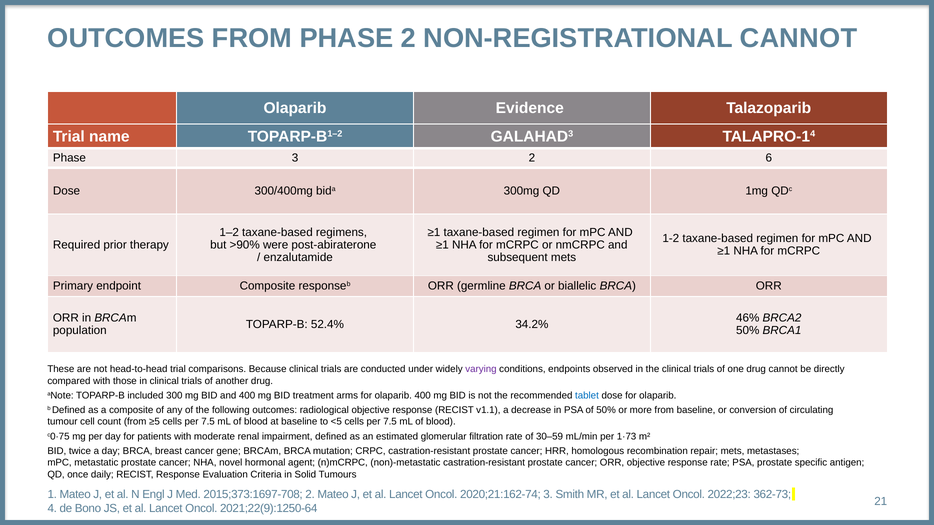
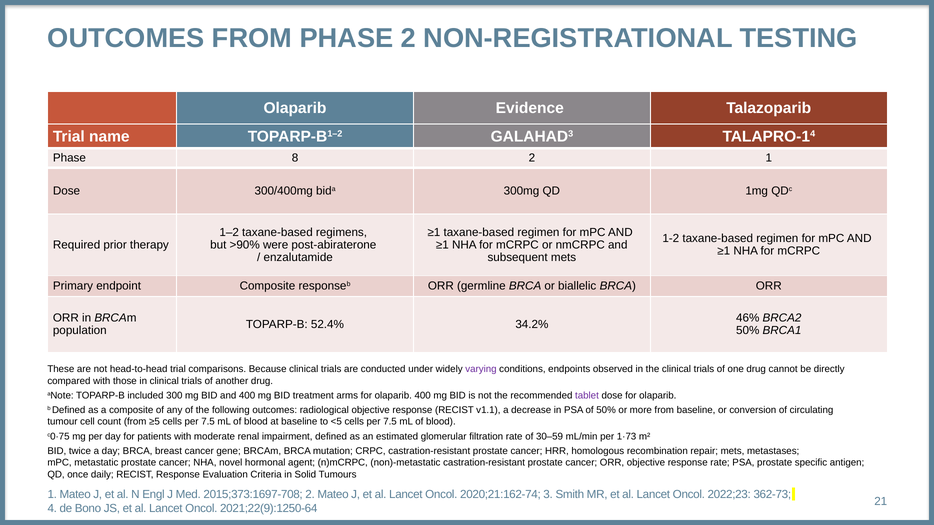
NON-REGISTRATIONAL CANNOT: CANNOT -> TESTING
Phase 3: 3 -> 8
2 6: 6 -> 1
tablet colour: blue -> purple
